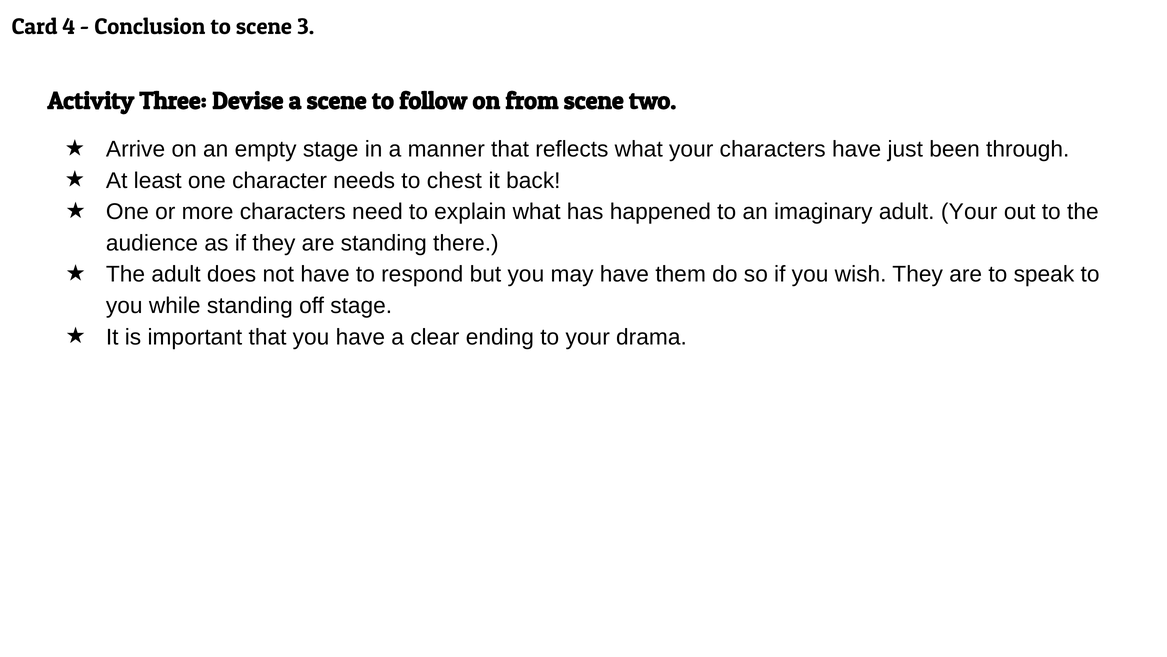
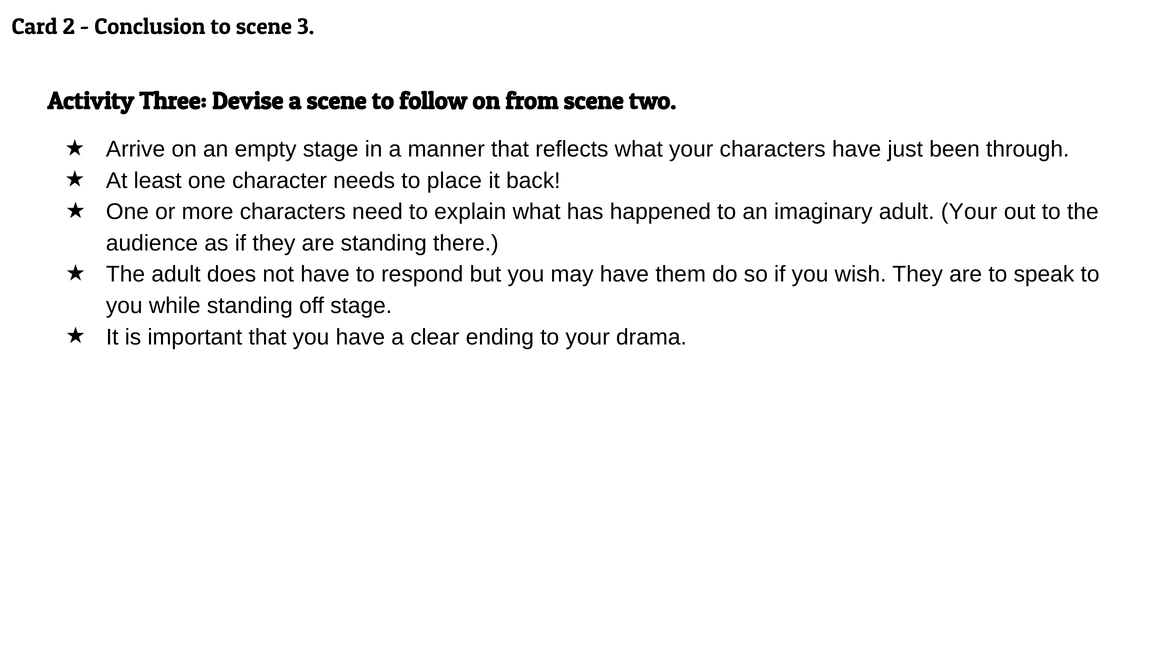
4: 4 -> 2
chest: chest -> place
